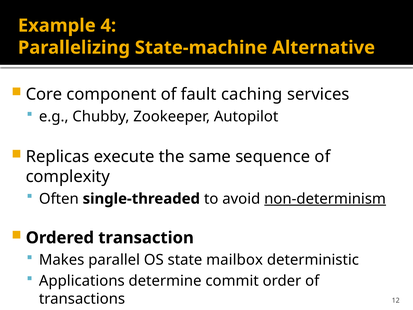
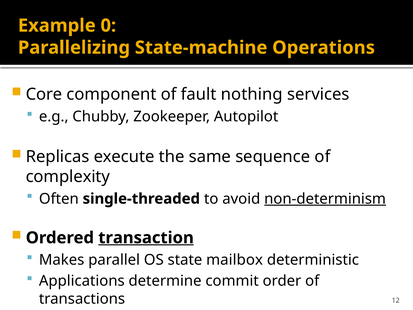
4: 4 -> 0
Alternative: Alternative -> Operations
caching: caching -> nothing
transaction underline: none -> present
